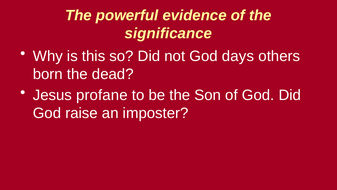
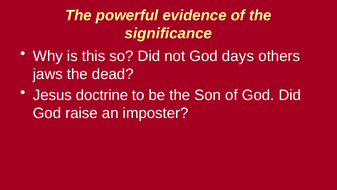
born: born -> jaws
profane: profane -> doctrine
